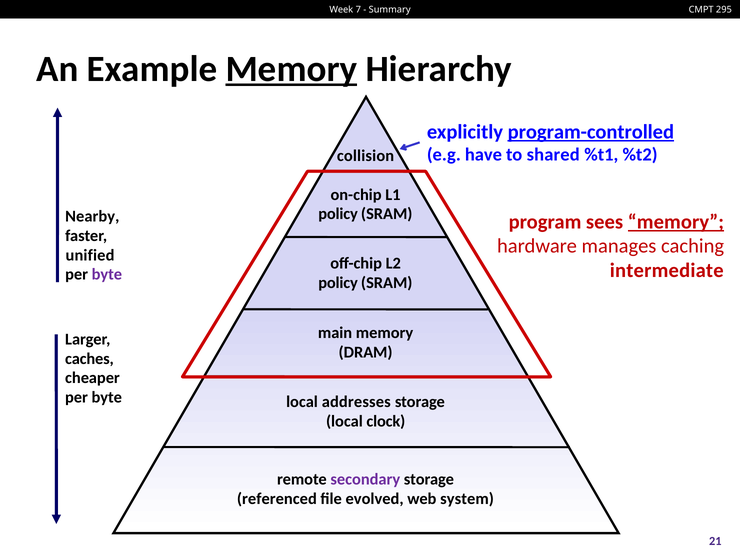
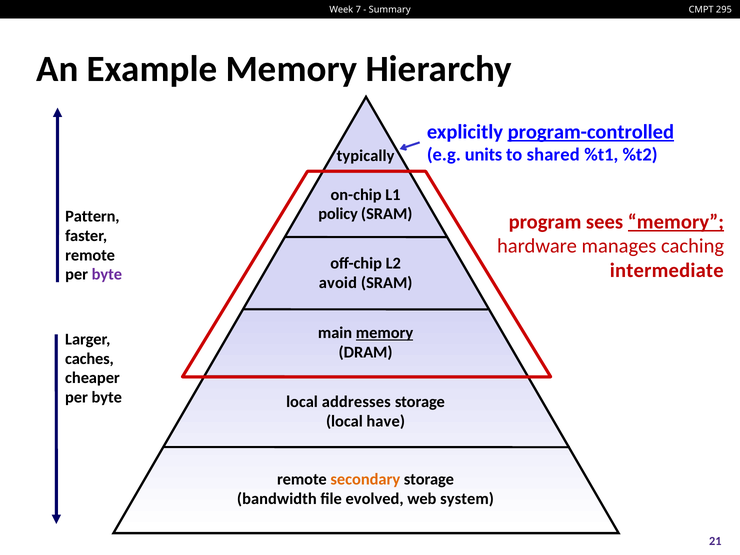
Memory at (291, 69) underline: present -> none
have: have -> units
collision: collision -> typically
Nearby: Nearby -> Pattern
unified at (90, 255): unified -> remote
policy at (338, 283): policy -> avoid
memory at (384, 333) underline: none -> present
clock: clock -> have
secondary colour: purple -> orange
referenced: referenced -> bandwidth
